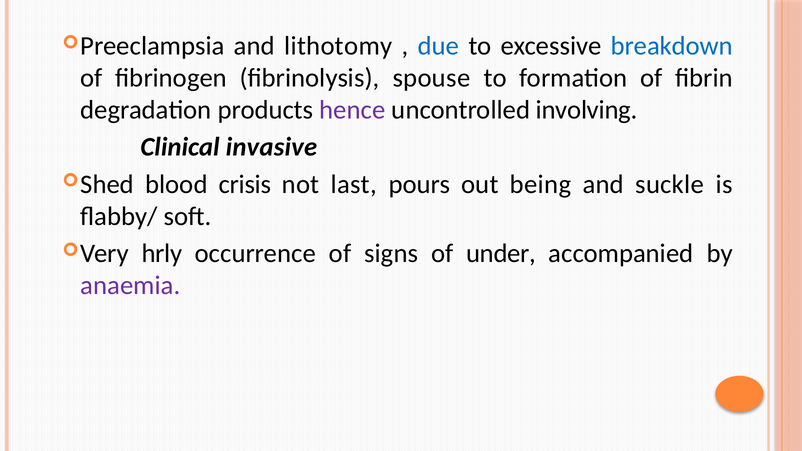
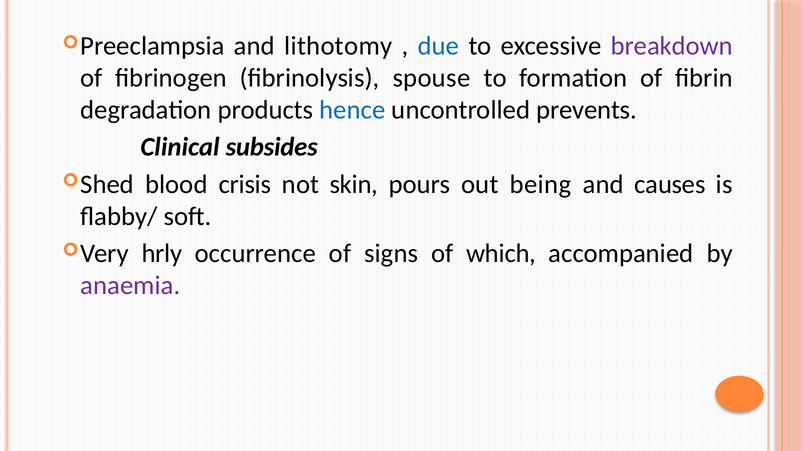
breakdown colour: blue -> purple
hence colour: purple -> blue
involving: involving -> prevents
invasive: invasive -> subsides
last: last -> skin
suckle: suckle -> causes
under: under -> which
